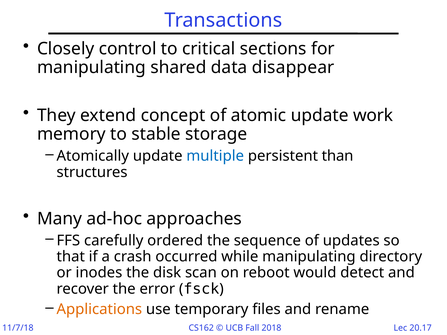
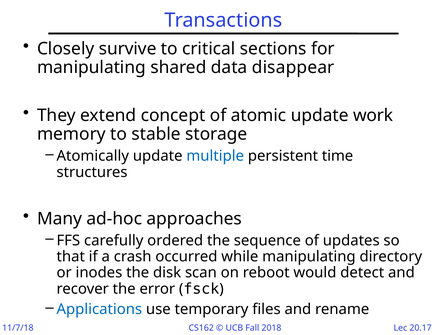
control: control -> survive
than: than -> time
Applications colour: orange -> blue
